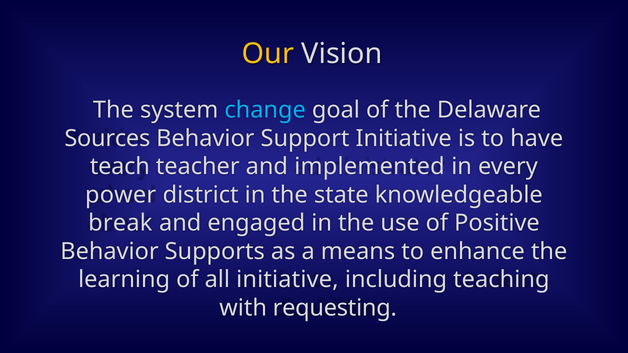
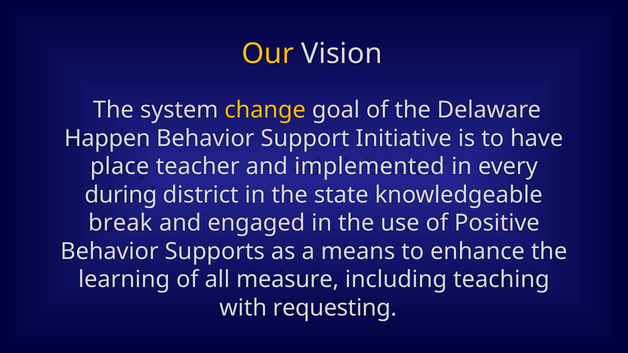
change colour: light blue -> yellow
Sources: Sources -> Happen
teach: teach -> place
power: power -> during
all initiative: initiative -> measure
